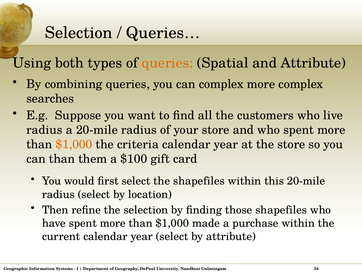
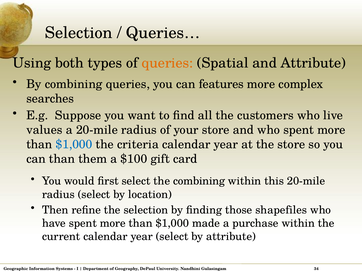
can complex: complex -> features
radius at (44, 130): radius -> values
$1,000 at (74, 144) colour: orange -> blue
the shapefiles: shapefiles -> combining
